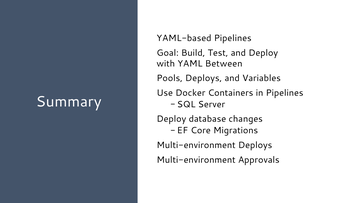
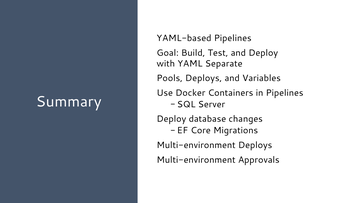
Between: Between -> Separate
